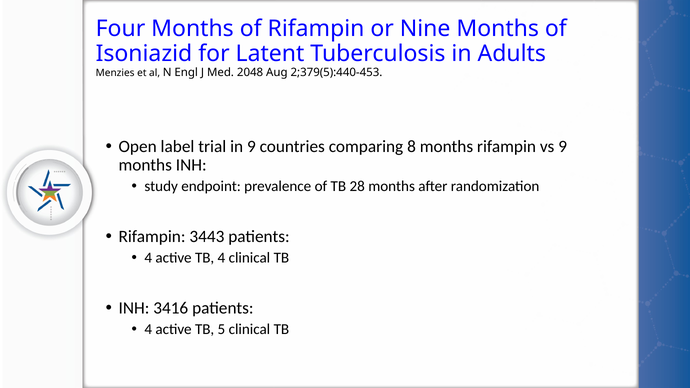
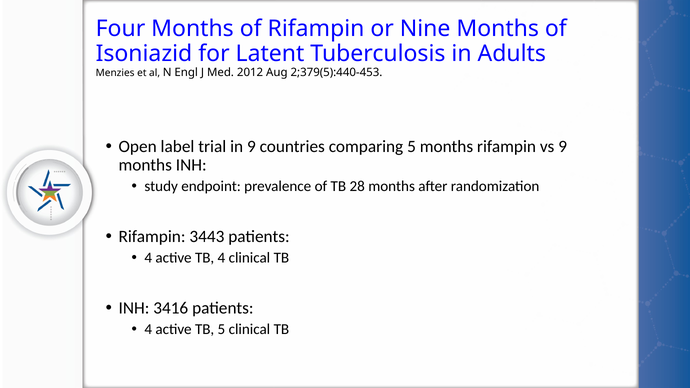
2048: 2048 -> 2012
comparing 8: 8 -> 5
